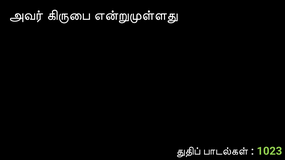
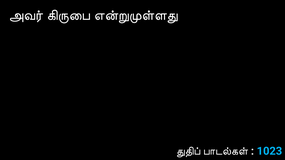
1023 colour: light green -> light blue
